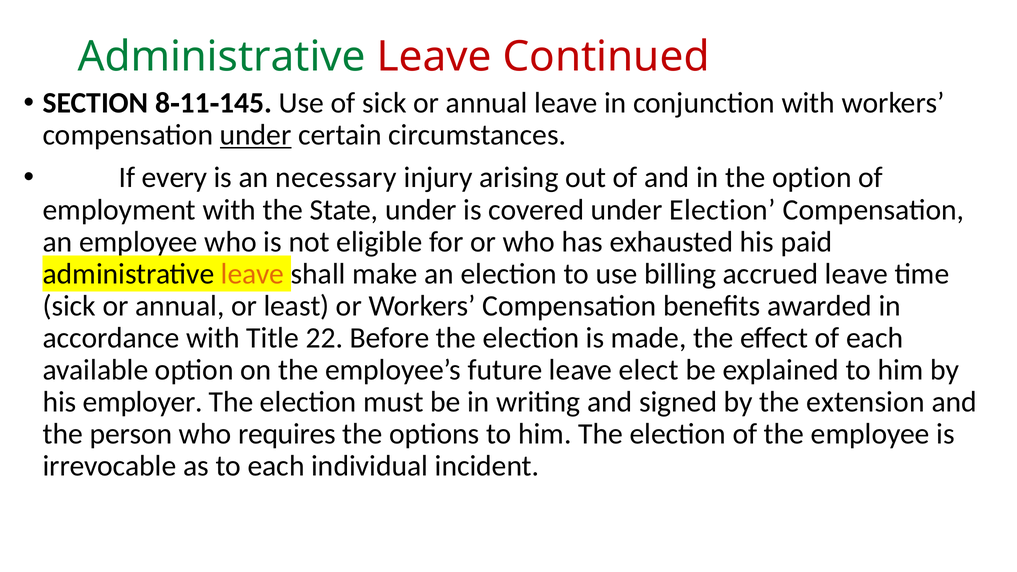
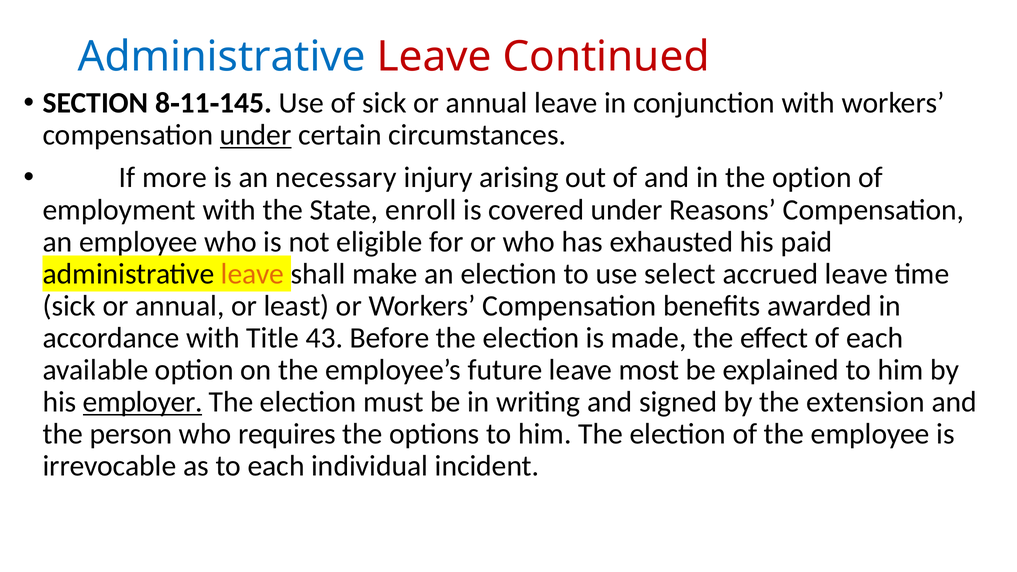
Administrative at (222, 57) colour: green -> blue
every: every -> more
State under: under -> enroll
under Election: Election -> Reasons
billing: billing -> select
22: 22 -> 43
elect: elect -> most
employer underline: none -> present
